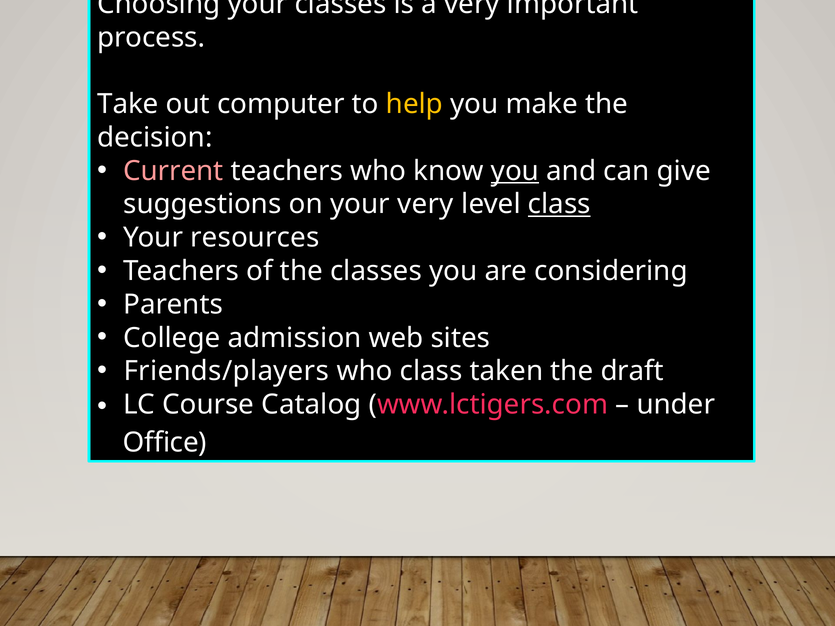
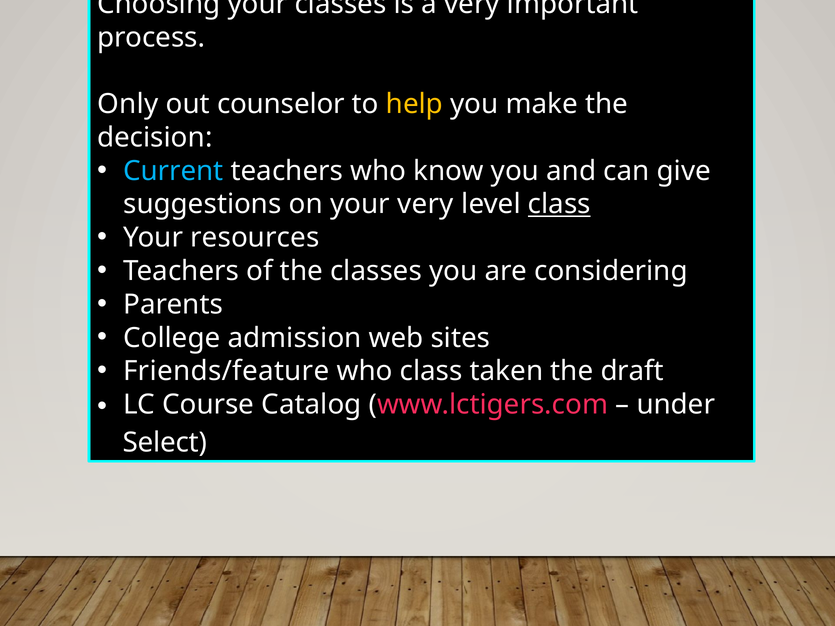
Take: Take -> Only
computer: computer -> counselor
Current colour: pink -> light blue
you at (515, 171) underline: present -> none
Friends/players: Friends/players -> Friends/feature
Office: Office -> Select
